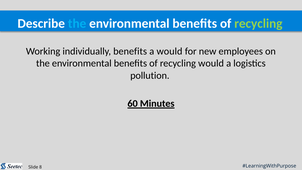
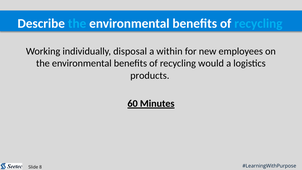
recycling at (258, 24) colour: light green -> light blue
individually benefits: benefits -> disposal
a would: would -> within
pollution: pollution -> products
